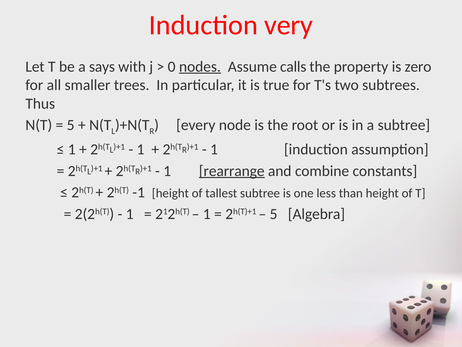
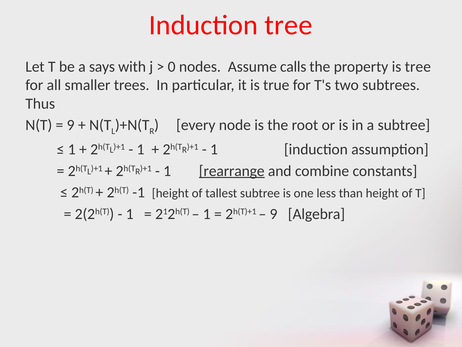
Induction very: very -> tree
nodes underline: present -> none
is zero: zero -> tree
5 at (71, 125): 5 -> 9
5 at (274, 214): 5 -> 9
